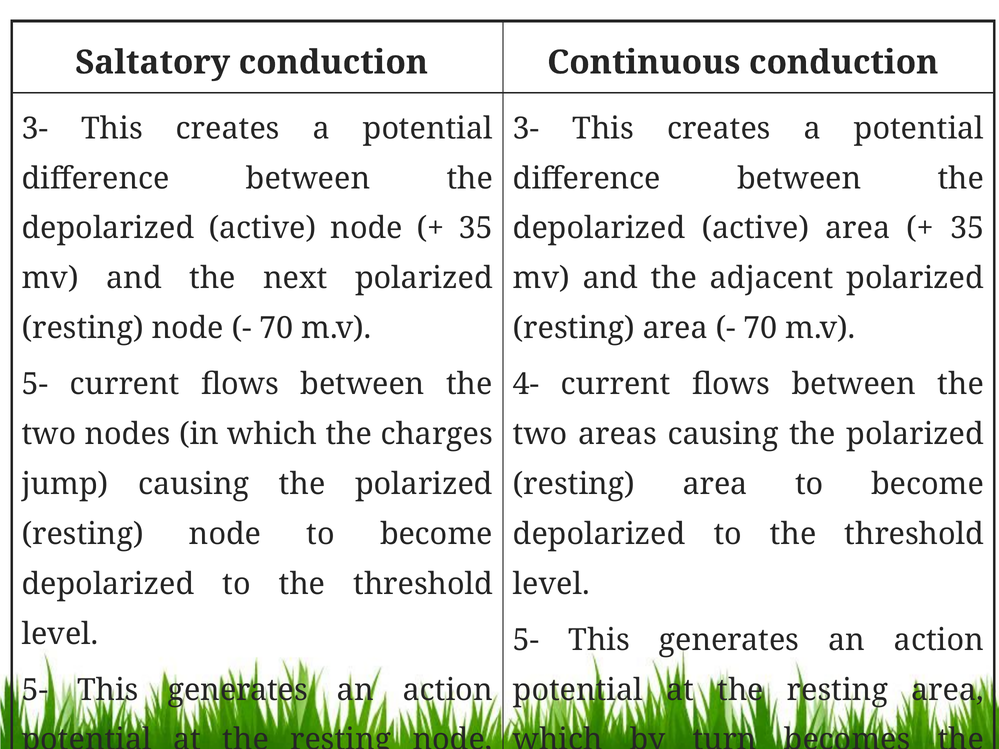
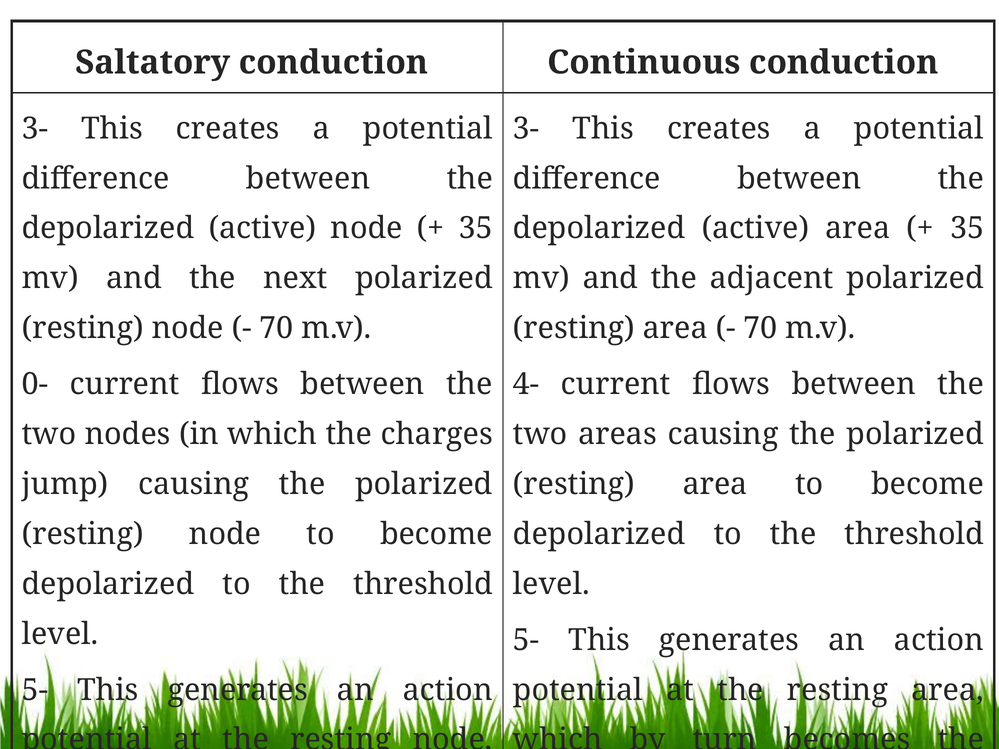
5- at (35, 384): 5- -> 0-
